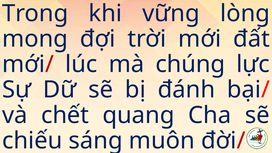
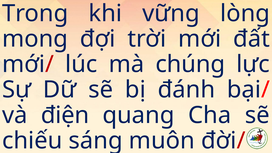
chết: chết -> điện
